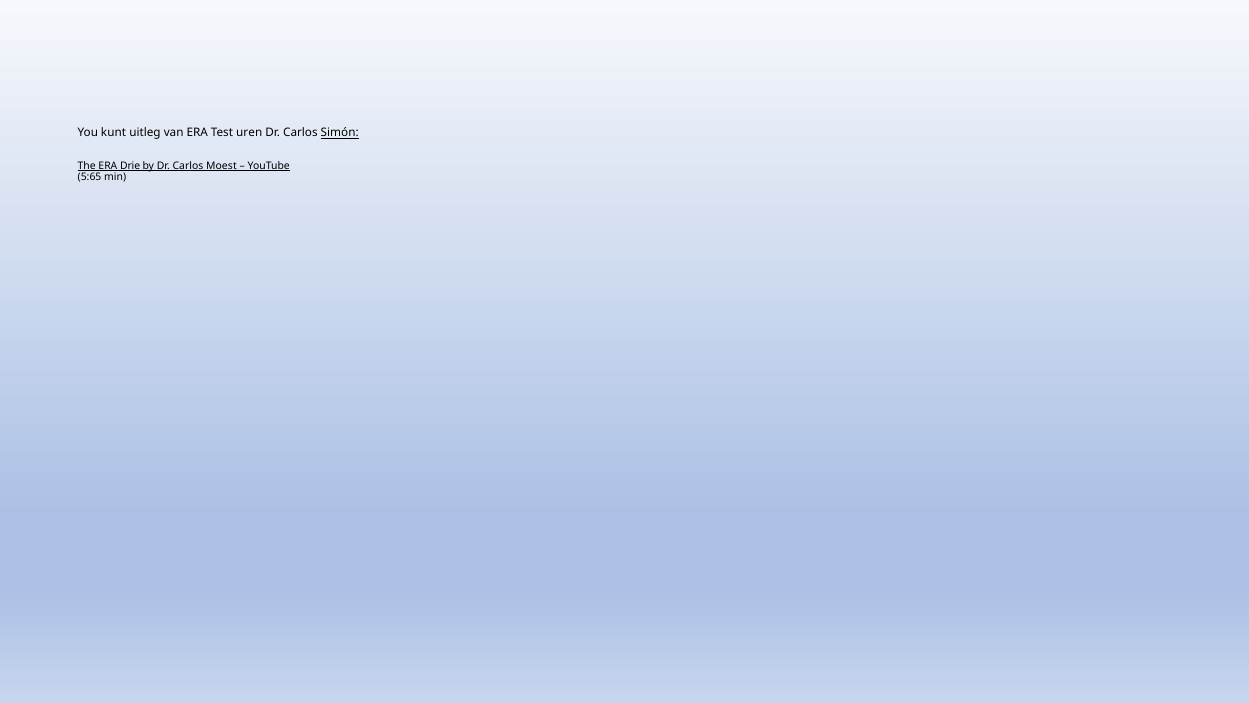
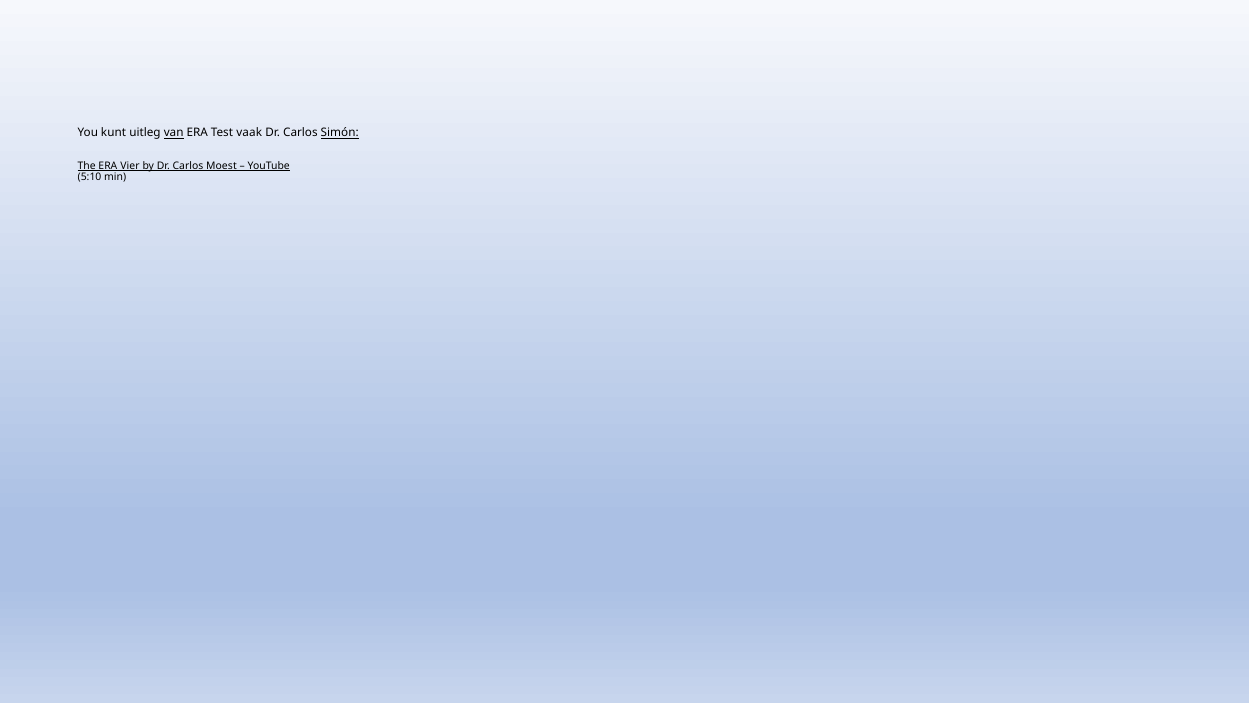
van underline: none -> present
uren: uren -> vaak
Drie: Drie -> Vier
5:65: 5:65 -> 5:10
